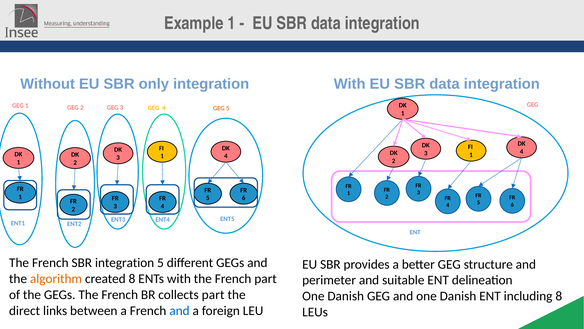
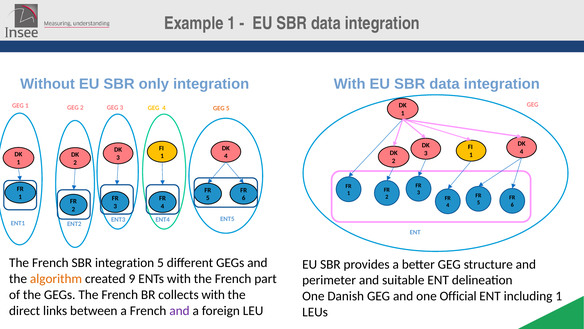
created 8: 8 -> 9
collects part: part -> with
and one Danish: Danish -> Official
including 8: 8 -> 1
and at (179, 310) colour: blue -> purple
